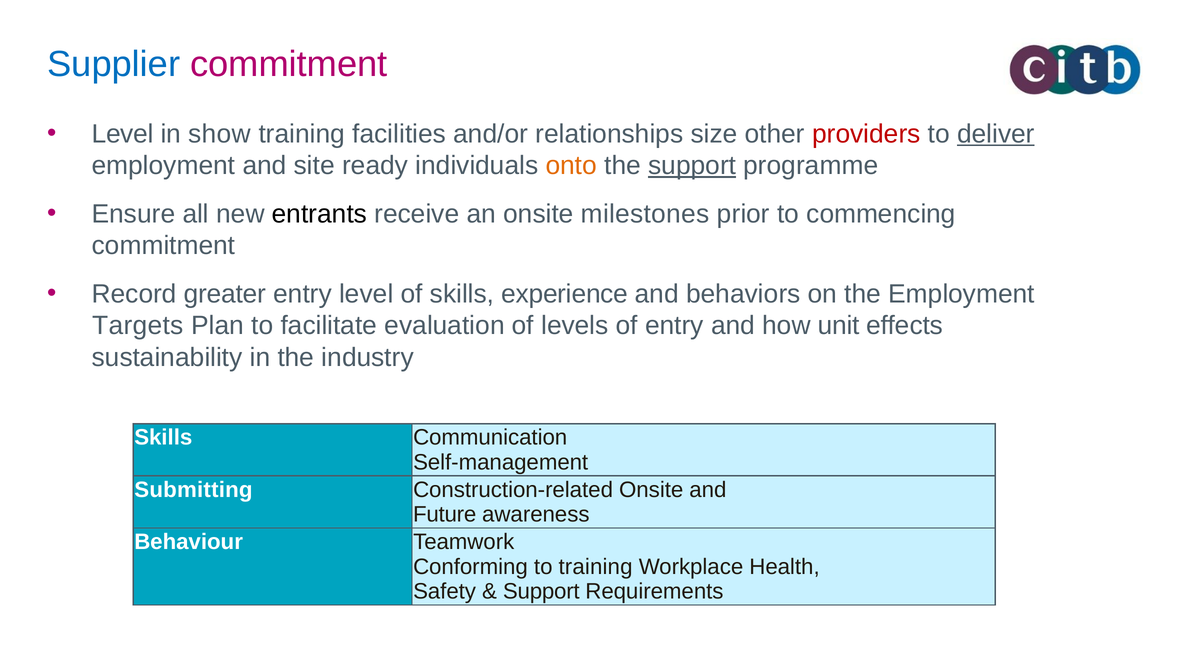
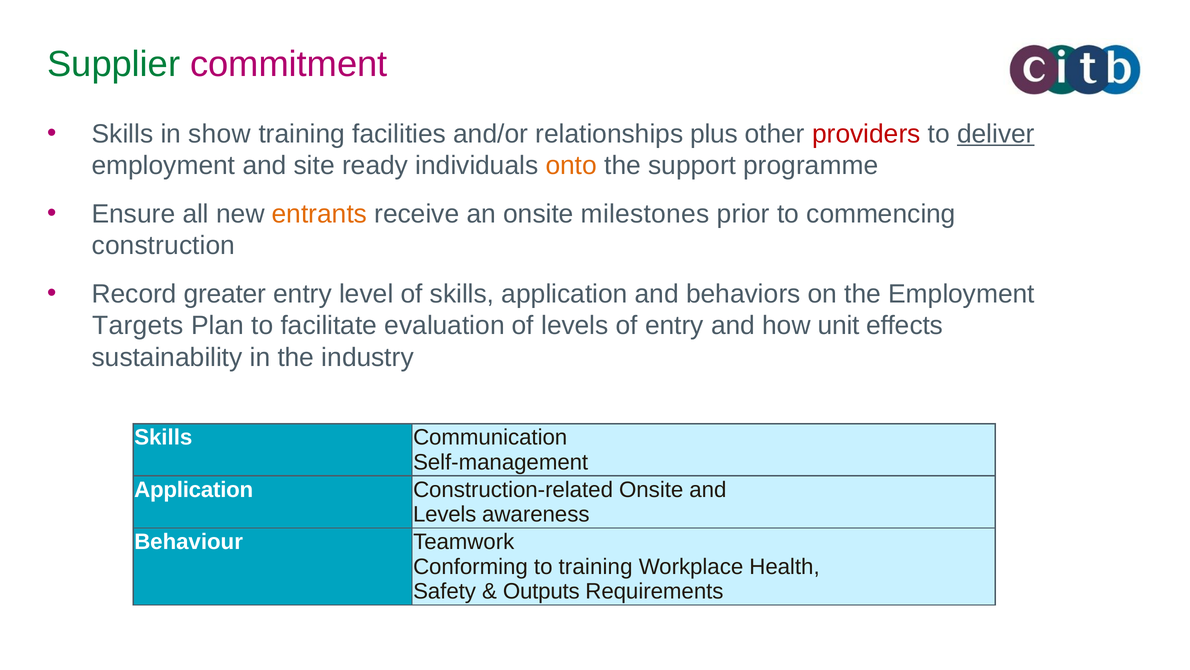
Supplier colour: blue -> green
Level at (123, 134): Level -> Skills
size: size -> plus
support at (692, 165) underline: present -> none
entrants colour: black -> orange
commitment at (164, 245): commitment -> construction
skills experience: experience -> application
Submitting at (193, 489): Submitting -> Application
Future at (445, 514): Future -> Levels
Support at (541, 591): Support -> Outputs
